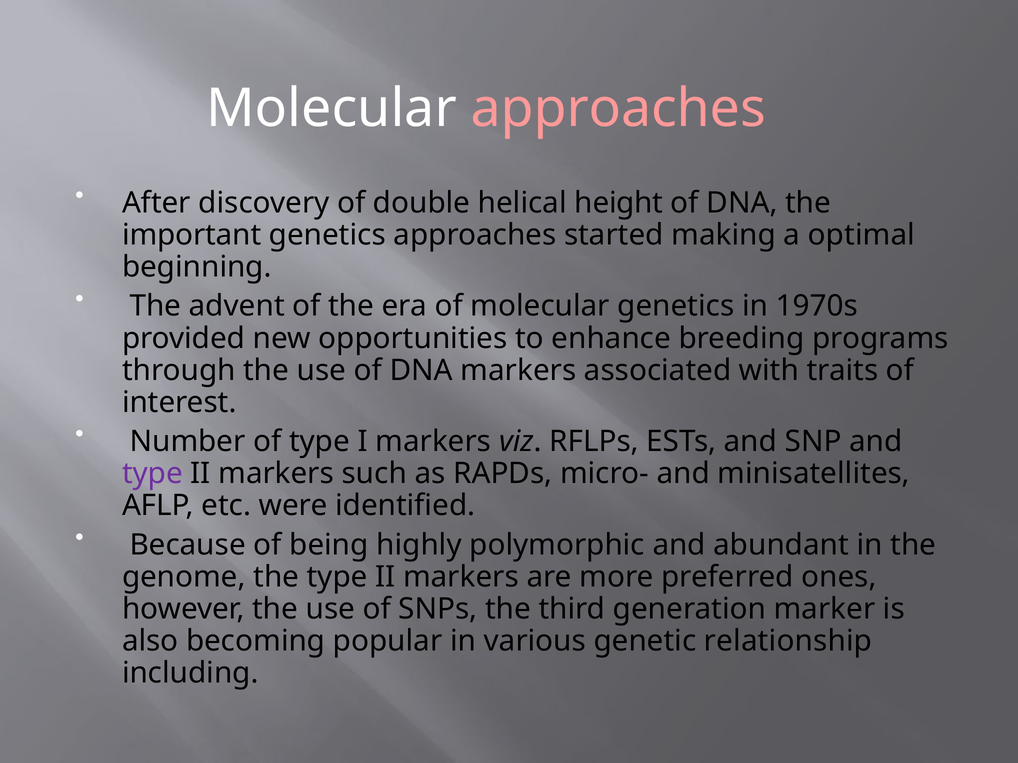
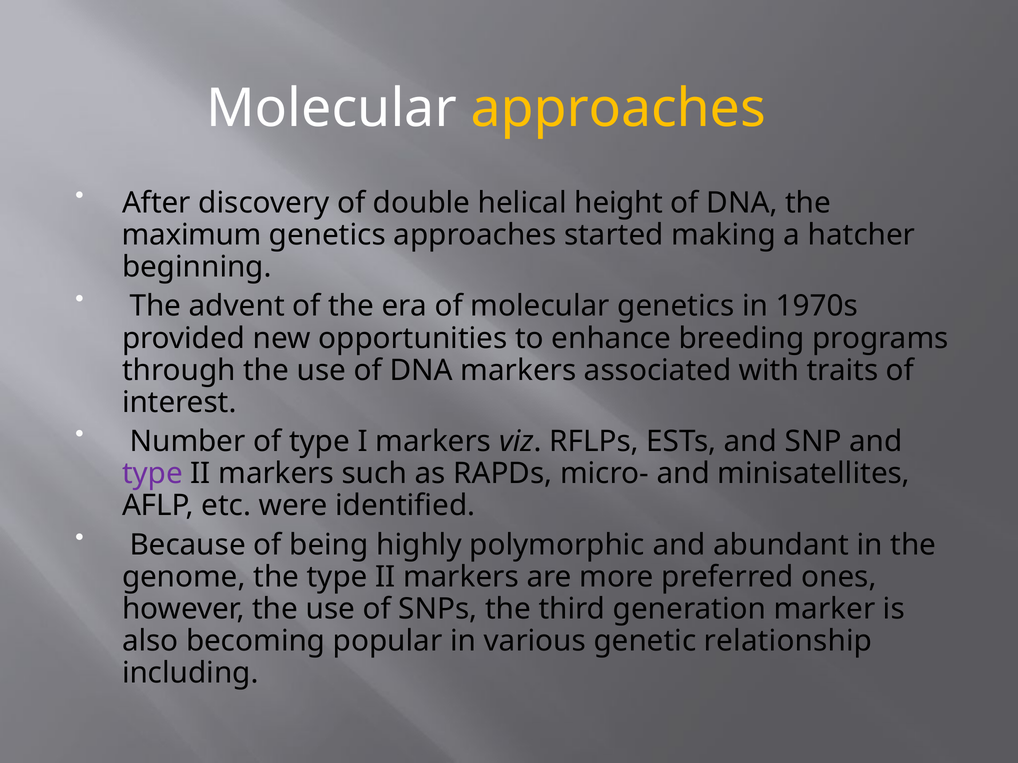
approaches at (618, 109) colour: pink -> yellow
important: important -> maximum
optimal: optimal -> hatcher
